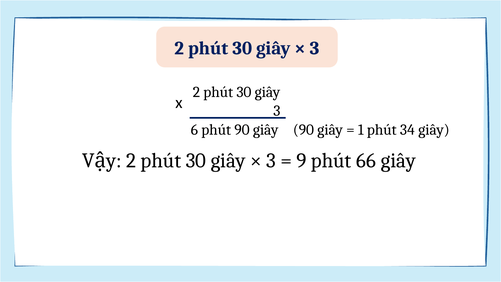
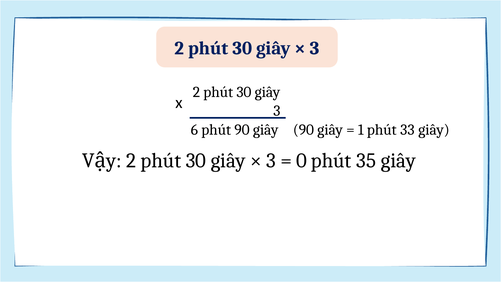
34: 34 -> 33
9: 9 -> 0
66: 66 -> 35
